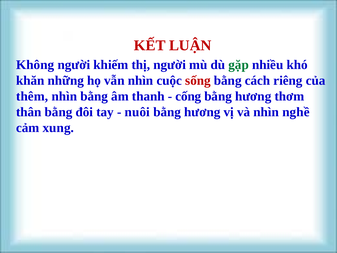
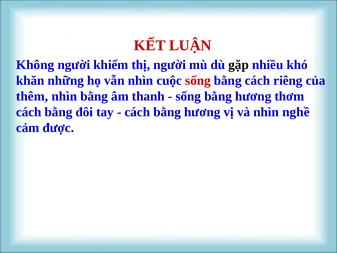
gặp colour: green -> black
cống at (188, 96): cống -> sống
thân at (29, 112): thân -> cách
nuôi at (137, 112): nuôi -> cách
xung: xung -> được
